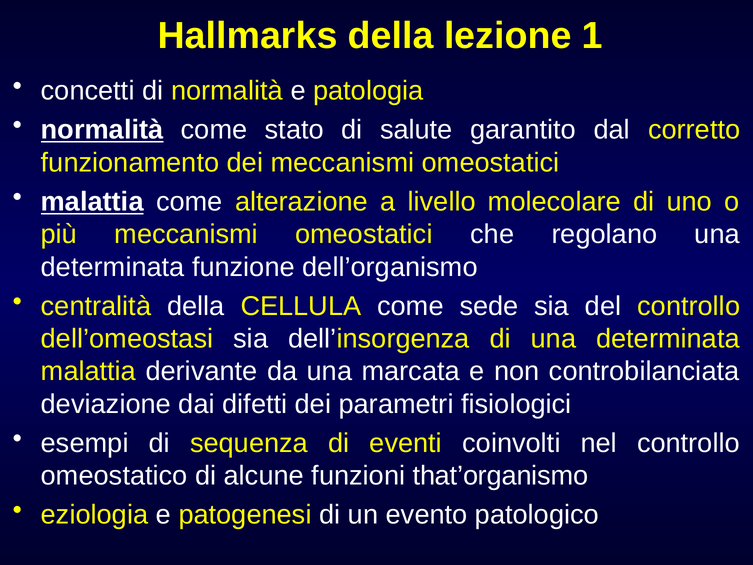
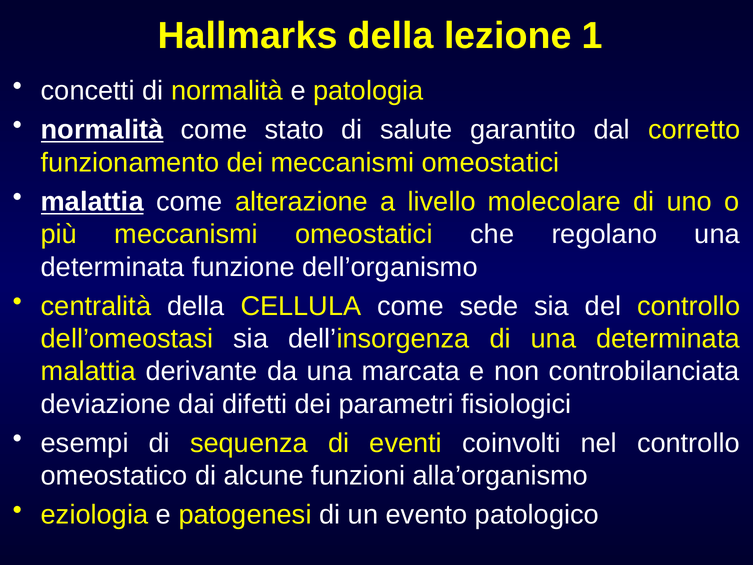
that’organismo: that’organismo -> alla’organismo
